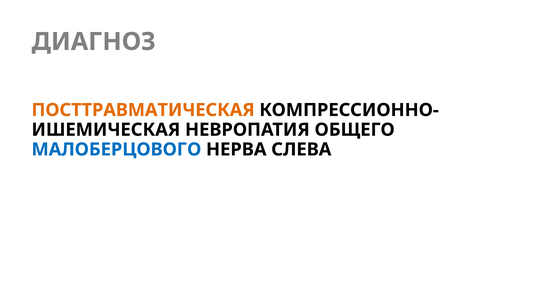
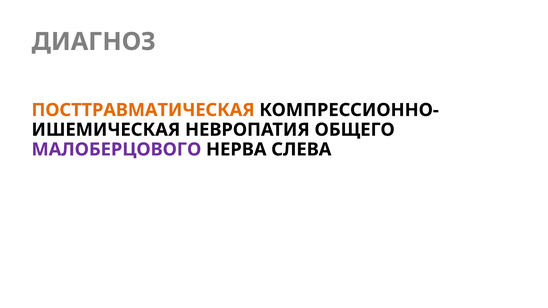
МАЛОБЕРЦОВОГО colour: blue -> purple
